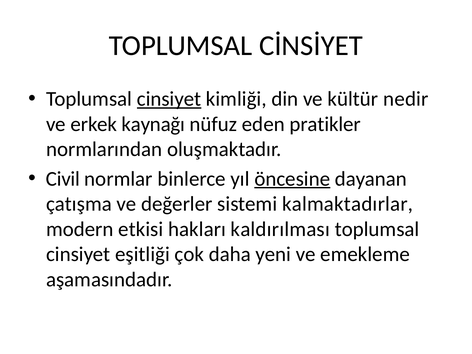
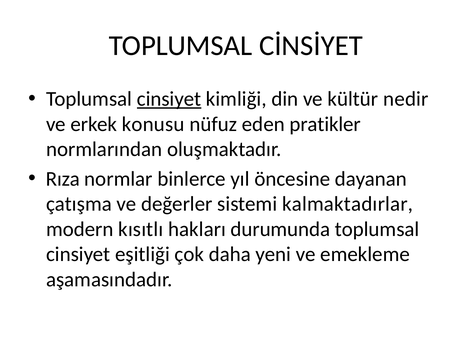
kaynağı: kaynağı -> konusu
Civil: Civil -> Rıza
öncesine underline: present -> none
etkisi: etkisi -> kısıtlı
kaldırılması: kaldırılması -> durumunda
